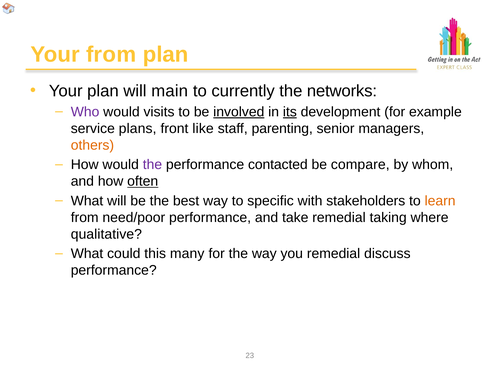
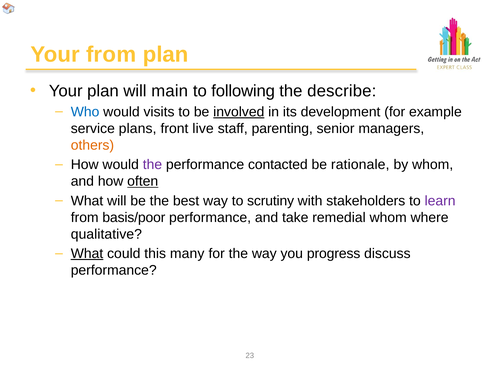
currently: currently -> following
networks: networks -> describe
Who colour: purple -> blue
its underline: present -> none
like: like -> live
compare: compare -> rationale
specific: specific -> scrutiny
learn colour: orange -> purple
need/poor: need/poor -> basis/poor
remedial taking: taking -> whom
What at (87, 254) underline: none -> present
you remedial: remedial -> progress
